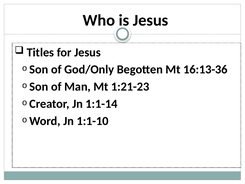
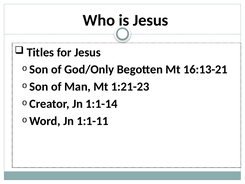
16:13-36: 16:13-36 -> 16:13-21
1:1-10: 1:1-10 -> 1:1-11
